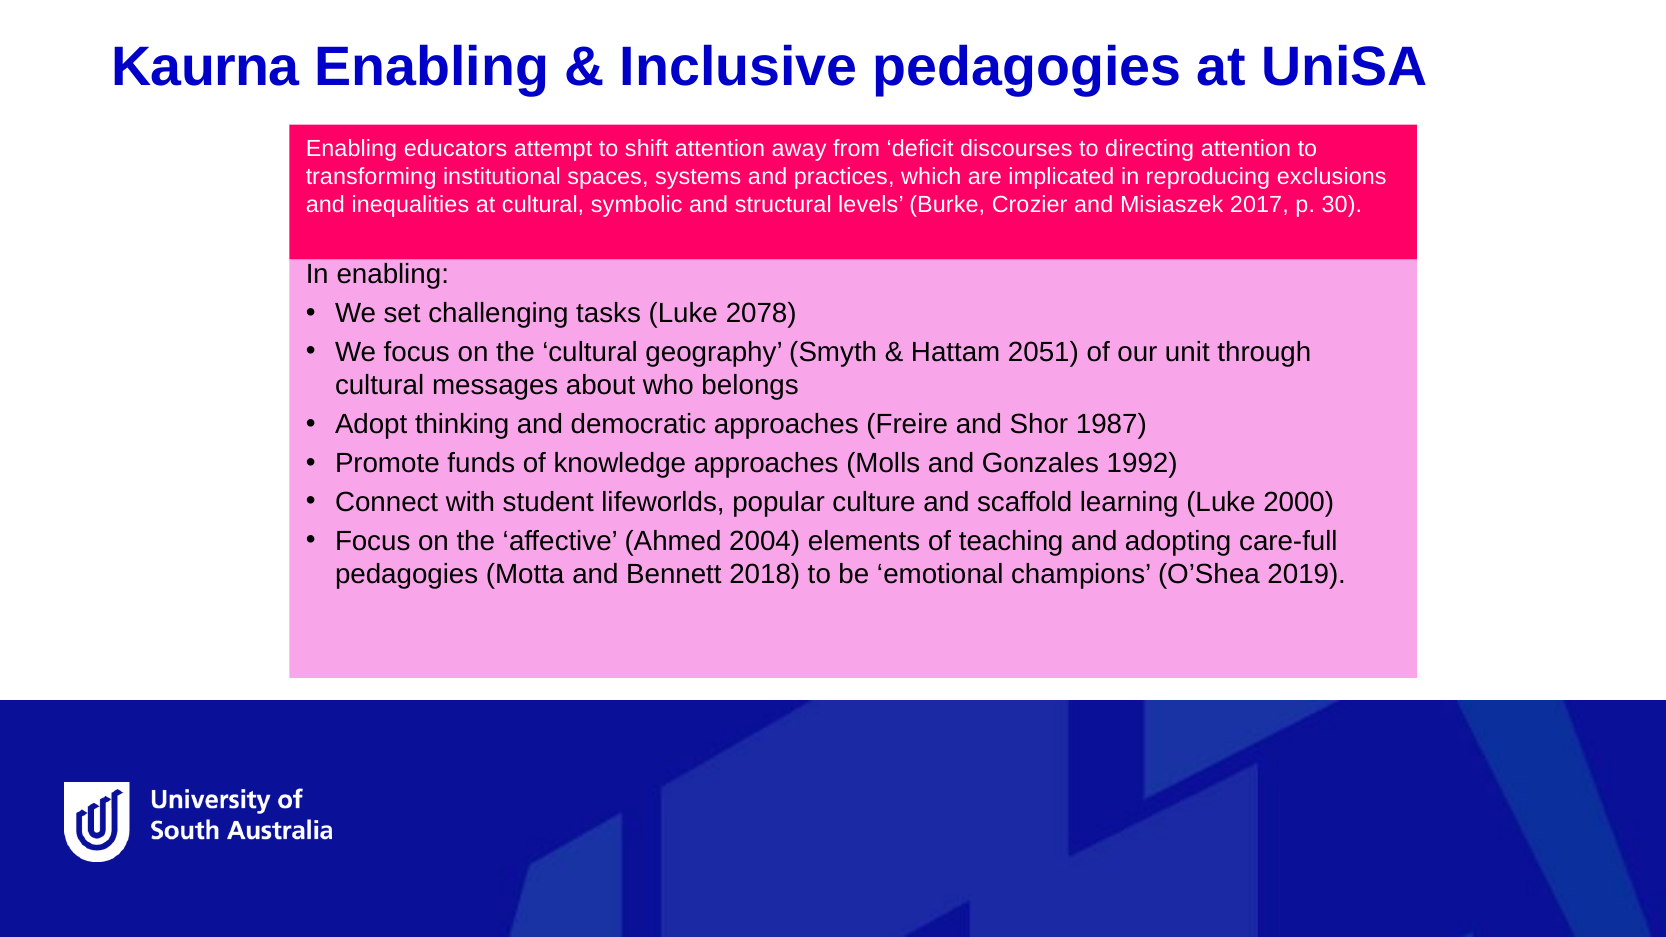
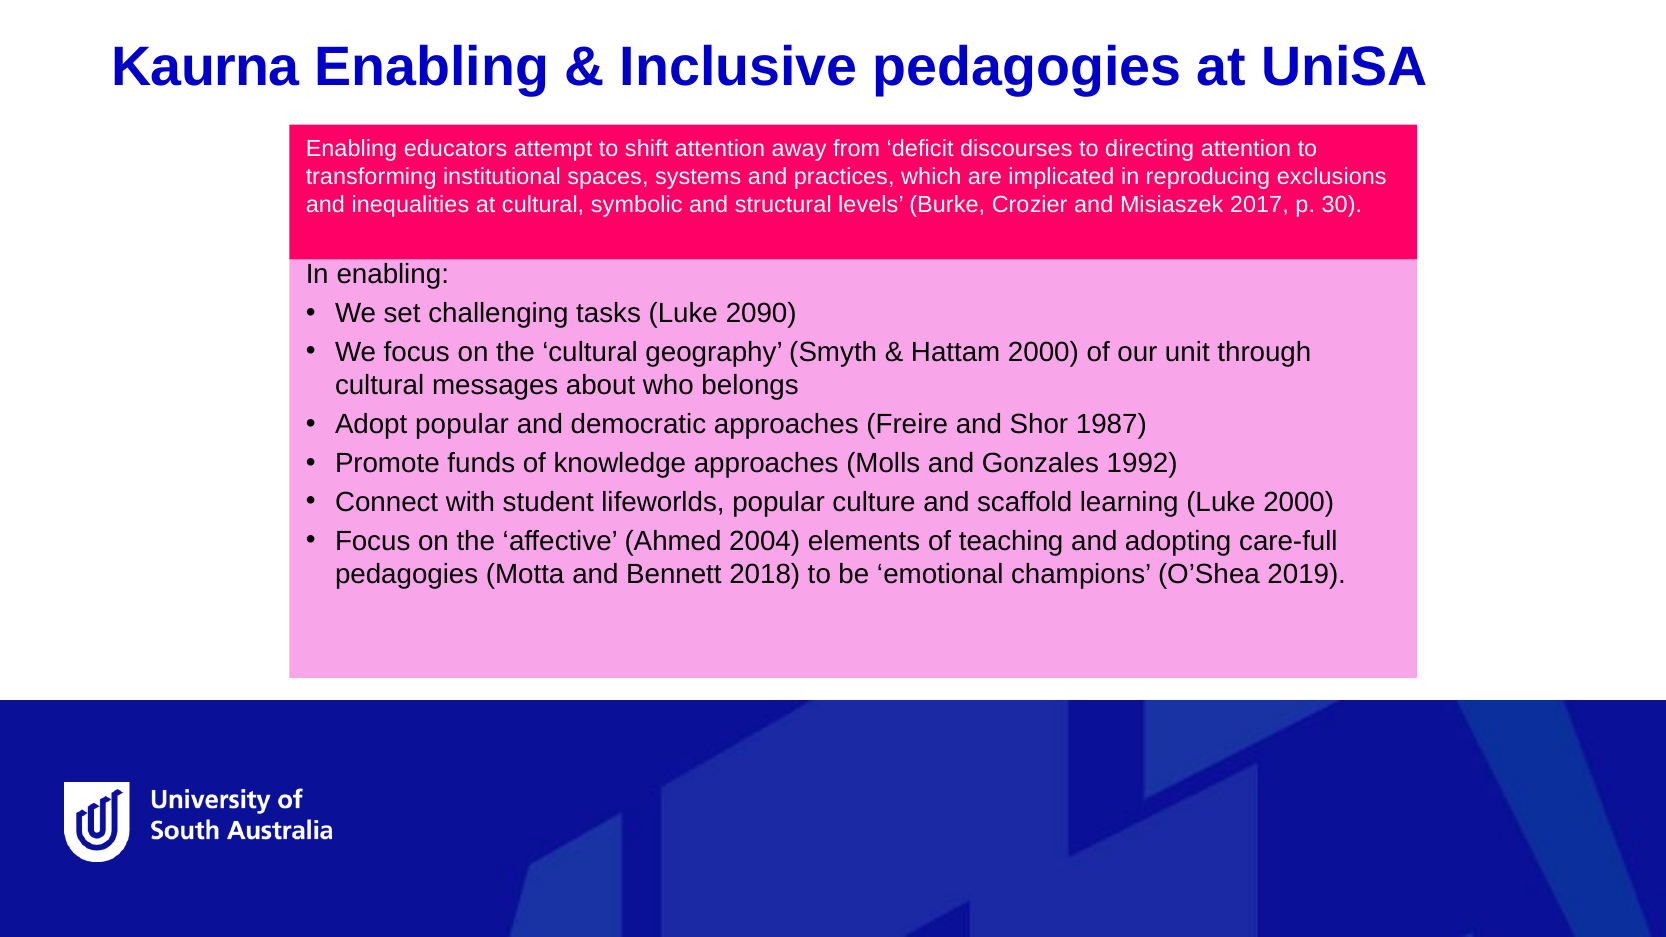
2078: 2078 -> 2090
Hattam 2051: 2051 -> 2000
Adopt thinking: thinking -> popular
